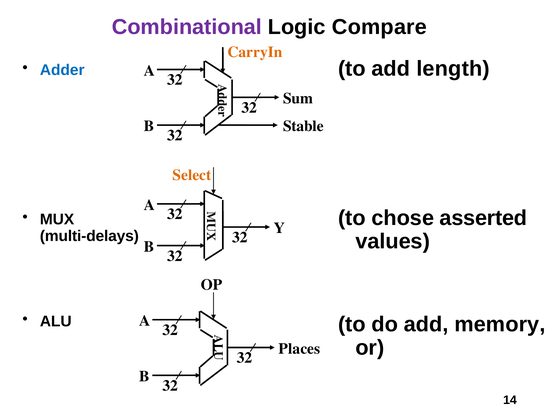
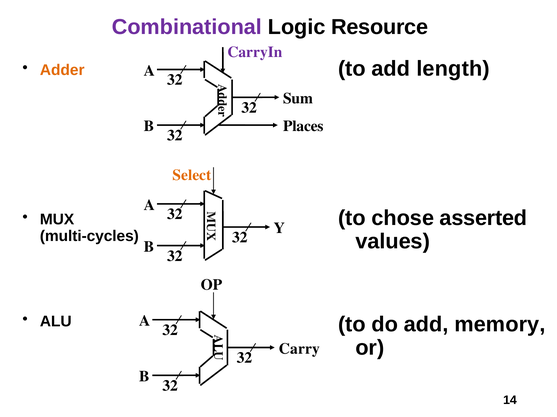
Compare: Compare -> Resource
CarryIn colour: orange -> purple
Adder colour: blue -> orange
Stable: Stable -> Places
multi-delays: multi-delays -> multi-cycles
Places: Places -> Carry
